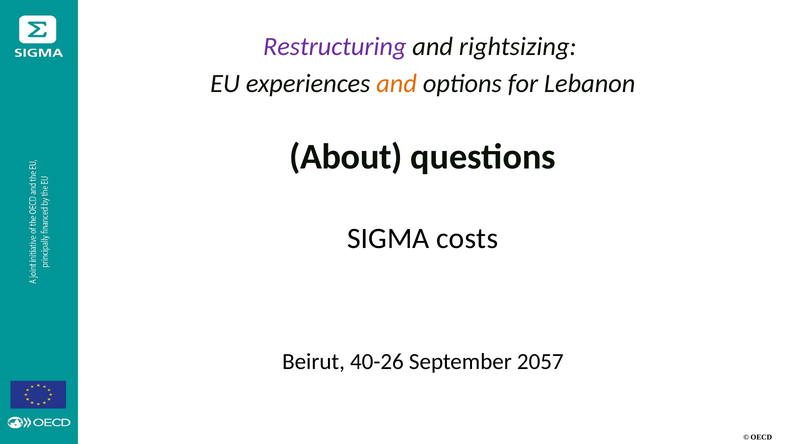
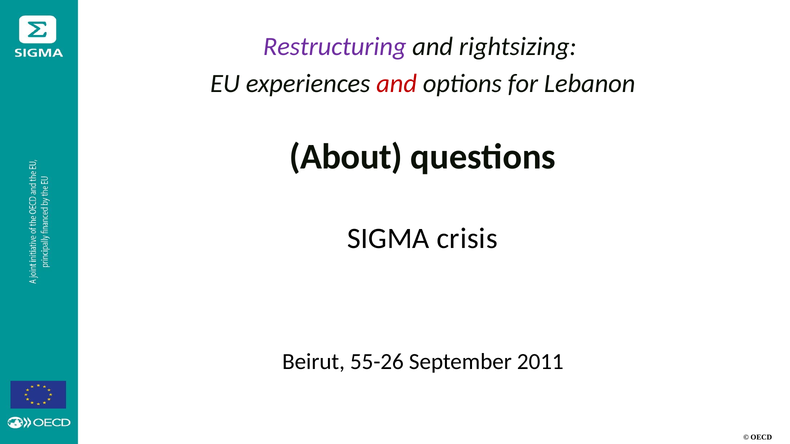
and at (397, 84) colour: orange -> red
costs: costs -> crisis
40-26: 40-26 -> 55-26
2057: 2057 -> 2011
